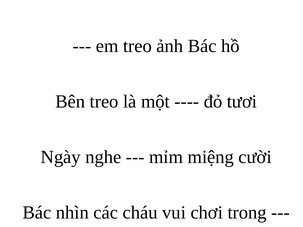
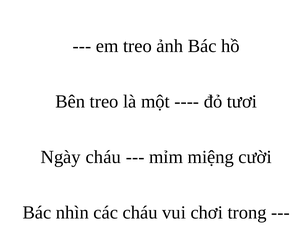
Ngày nghe: nghe -> cháu
